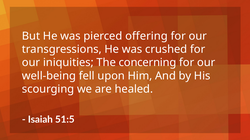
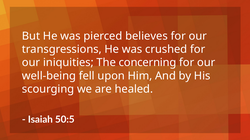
offering: offering -> believes
51:5: 51:5 -> 50:5
